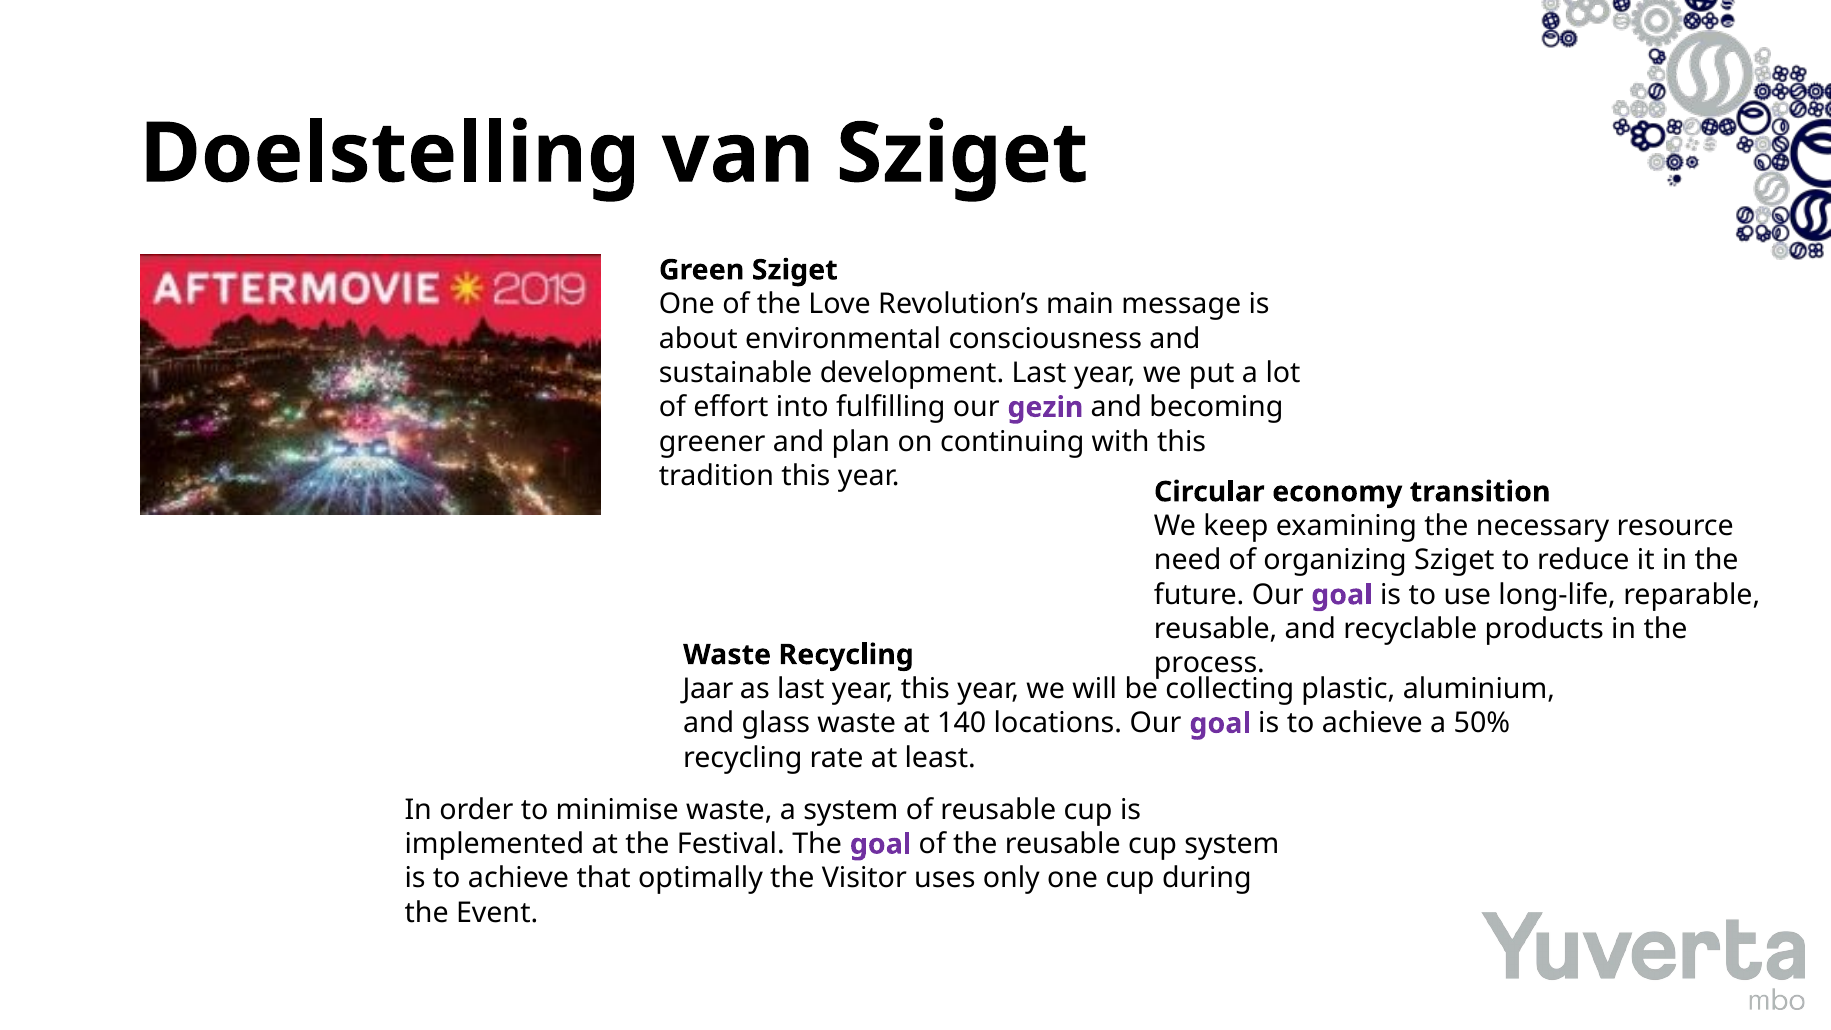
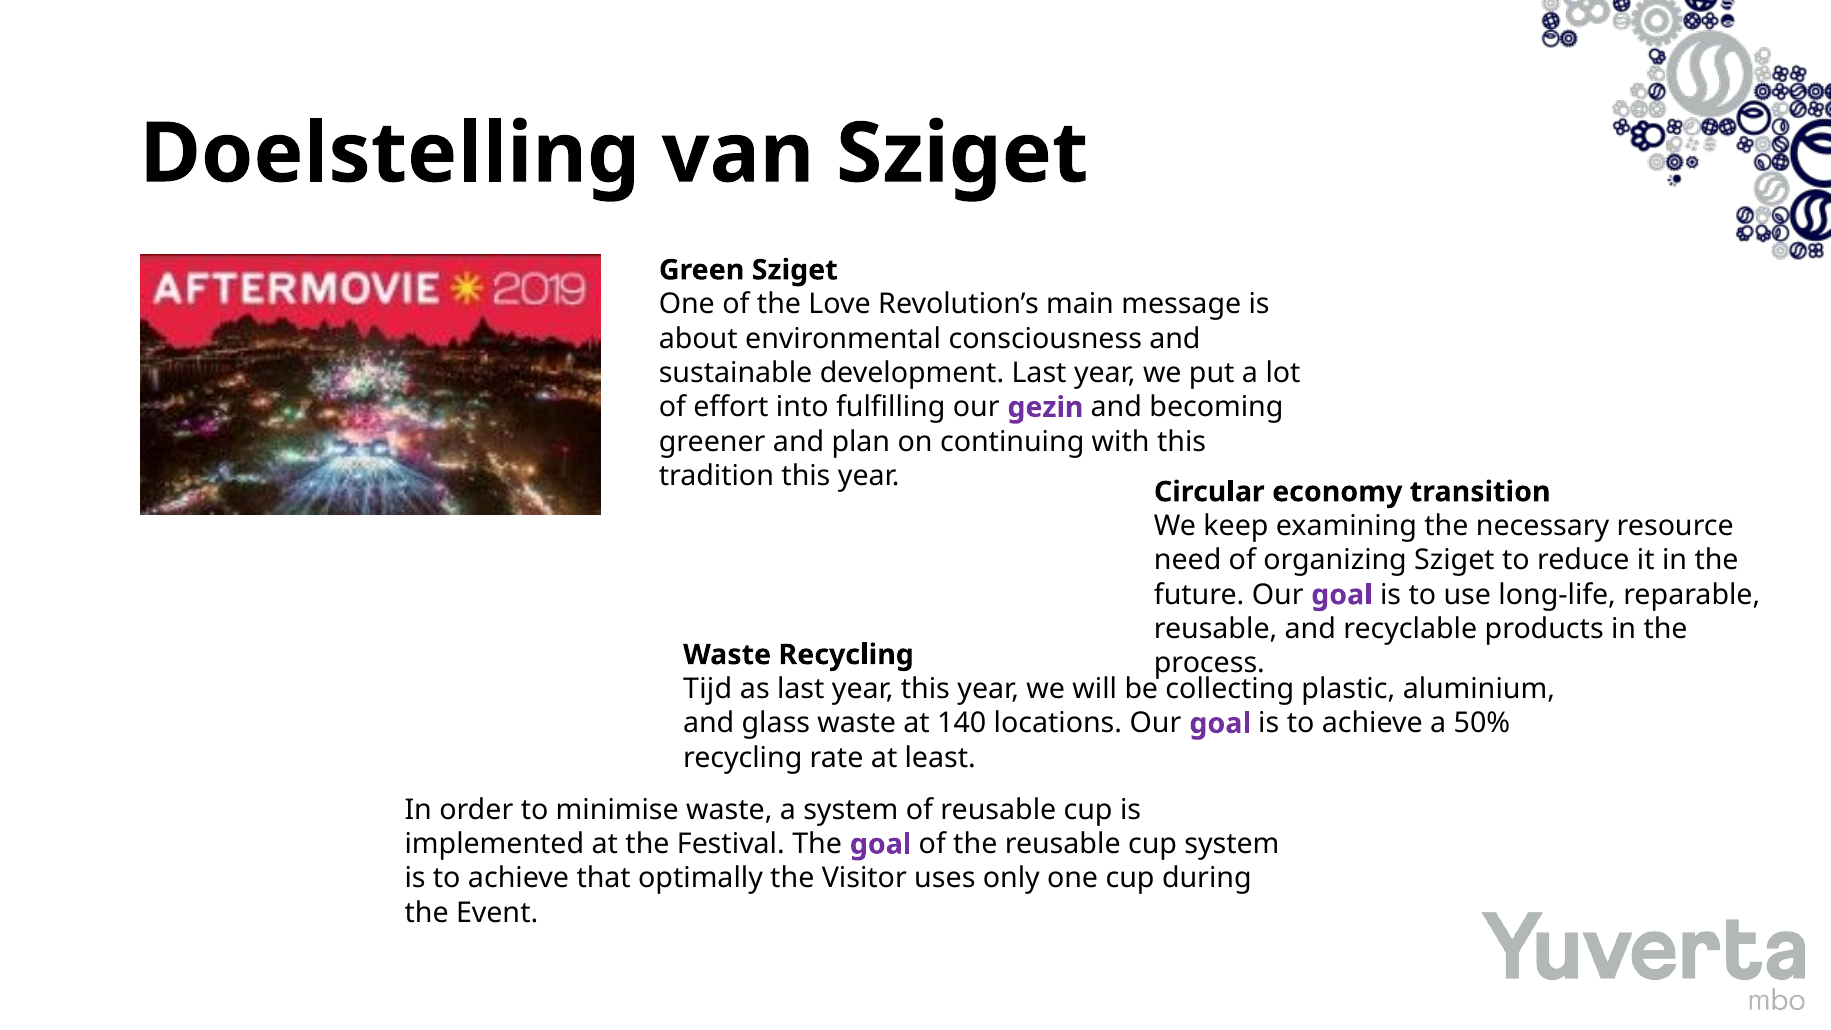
Jaar: Jaar -> Tijd
